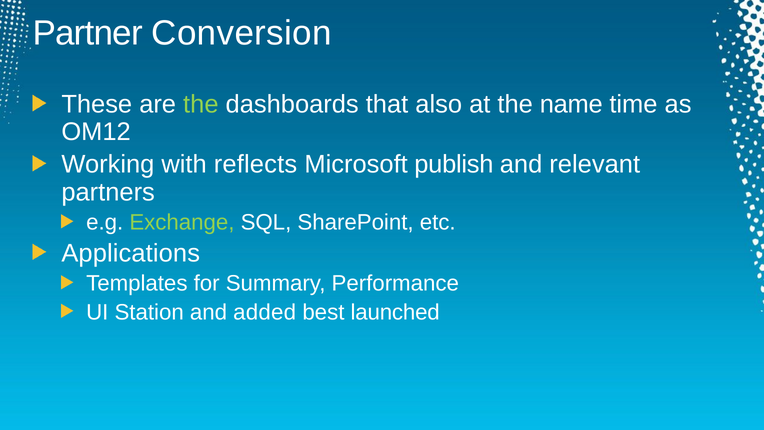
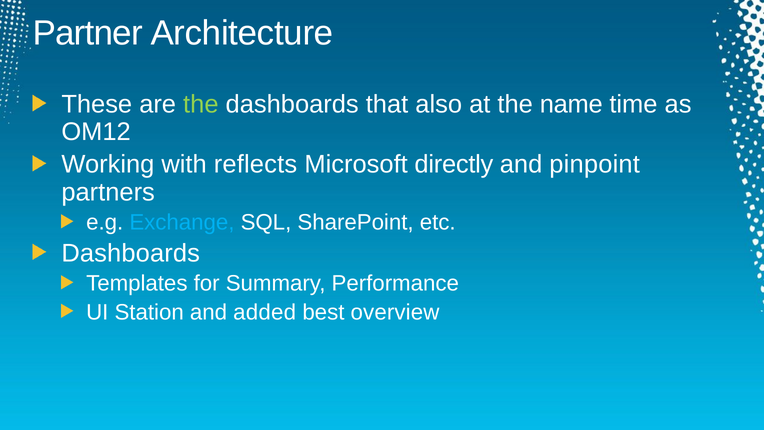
Conversion: Conversion -> Architecture
publish: publish -> directly
relevant: relevant -> pinpoint
Exchange colour: light green -> light blue
Applications at (131, 253): Applications -> Dashboards
launched: launched -> overview
